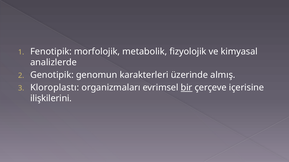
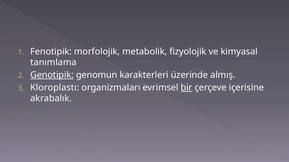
analizlerde: analizlerde -> tanımlama
Genotipik underline: none -> present
ilişkilerini: ilişkilerini -> akrabalık
